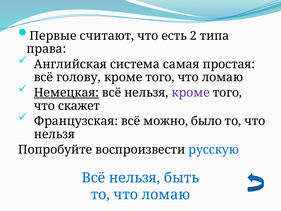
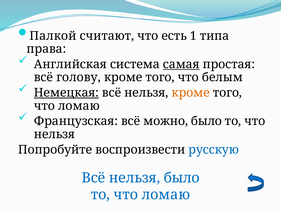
Первые: Первые -> Палкой
2: 2 -> 1
самая underline: none -> present
того что ломаю: ломаю -> белым
кроме at (191, 93) colour: purple -> orange
скажет at (79, 106): скажет -> ломаю
нельзя быть: быть -> было
